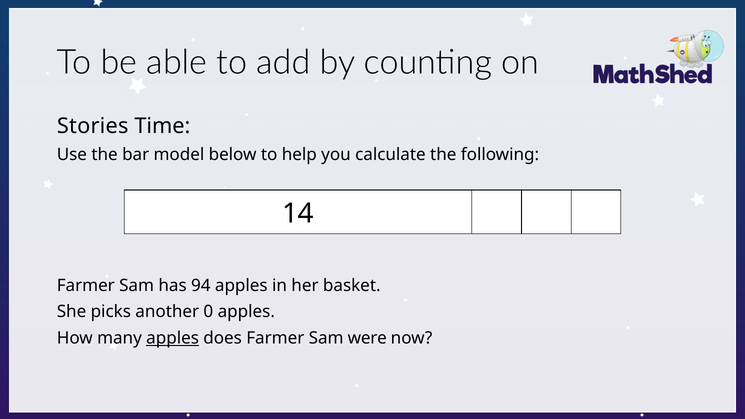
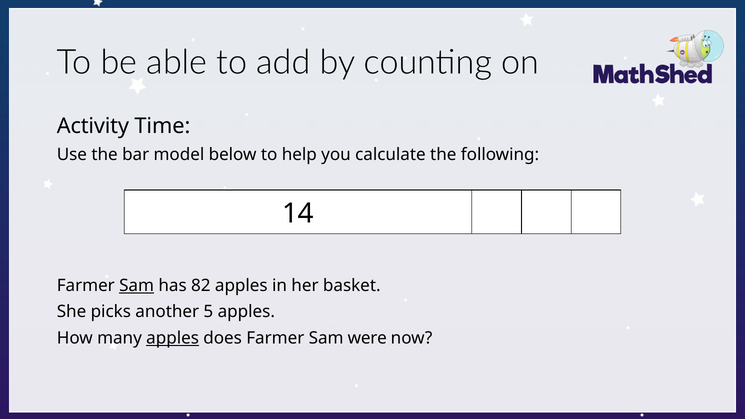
Stories: Stories -> Activity
Sam at (137, 286) underline: none -> present
94: 94 -> 82
0: 0 -> 5
